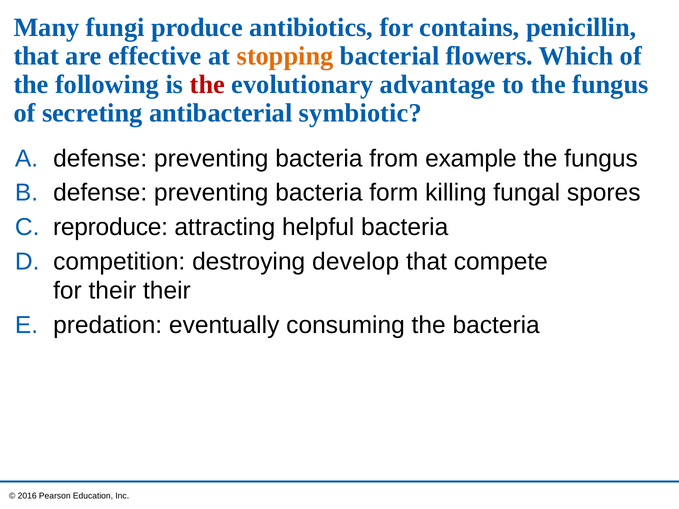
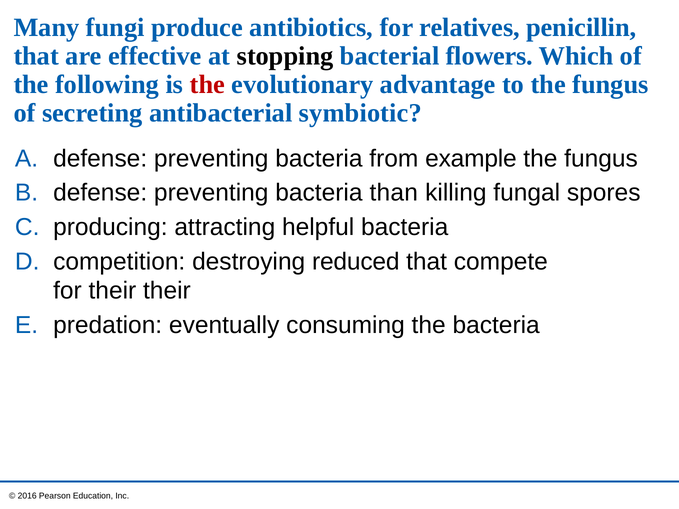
contains: contains -> relatives
stopping colour: orange -> black
form: form -> than
reproduce: reproduce -> producing
develop: develop -> reduced
